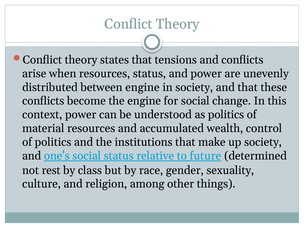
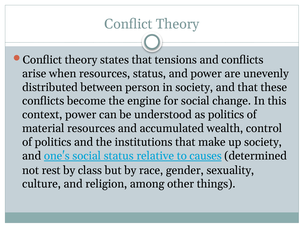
between engine: engine -> person
future: future -> causes
